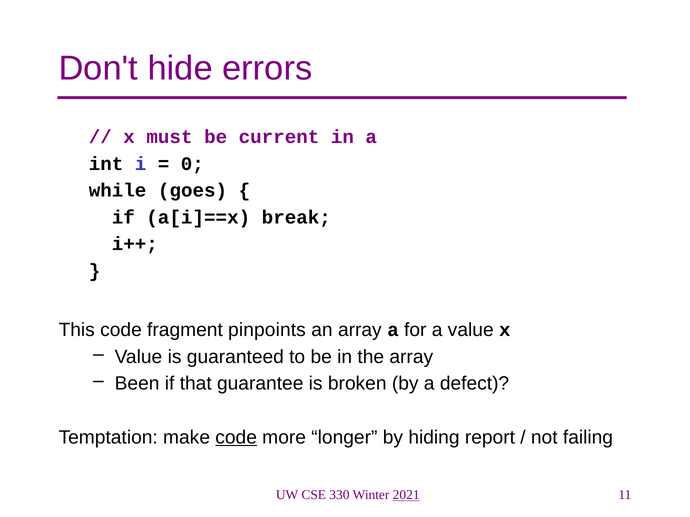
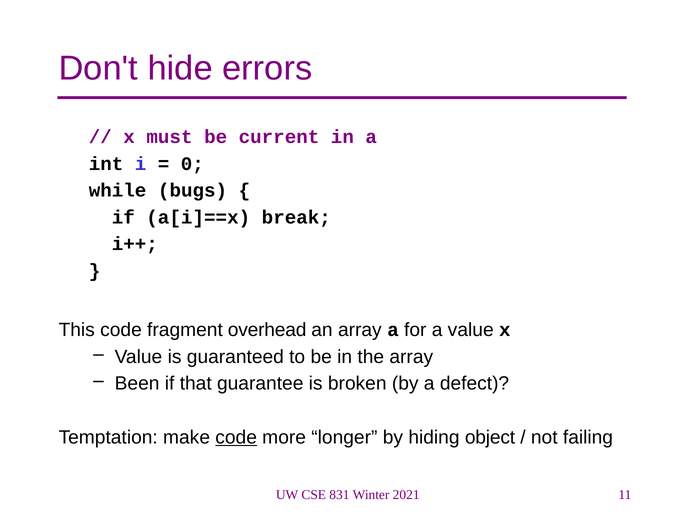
goes: goes -> bugs
pinpoints: pinpoints -> overhead
report: report -> object
330: 330 -> 831
2021 underline: present -> none
